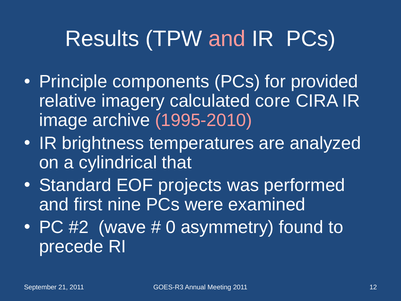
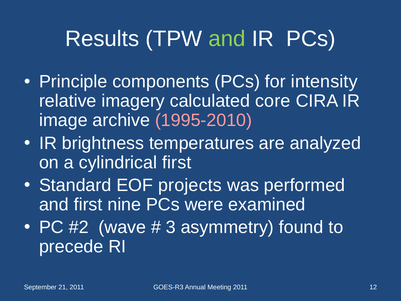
and at (227, 39) colour: pink -> light green
provided: provided -> intensity
cylindrical that: that -> first
0: 0 -> 3
